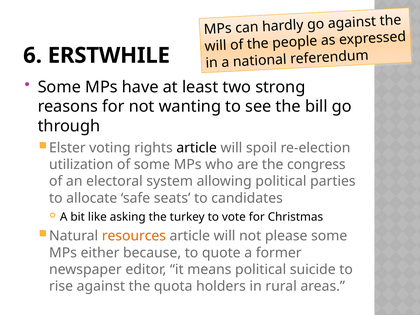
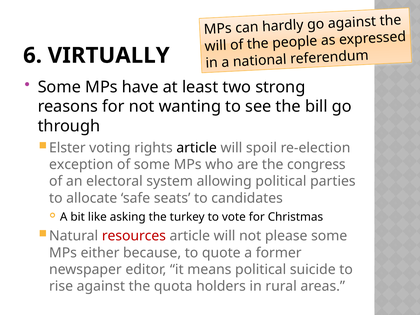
ERSTWHILE: ERSTWHILE -> VIRTUALLY
utilization: utilization -> exception
resources colour: orange -> red
